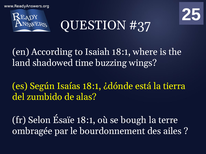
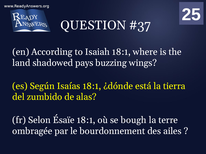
time: time -> pays
